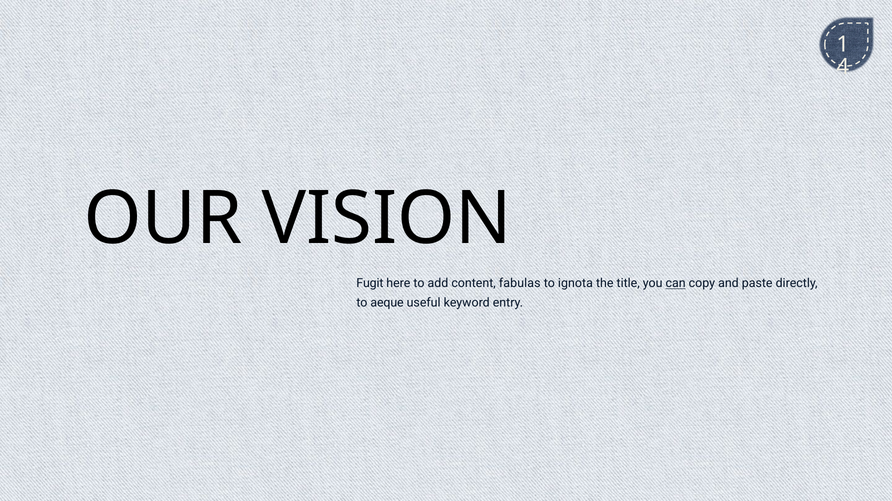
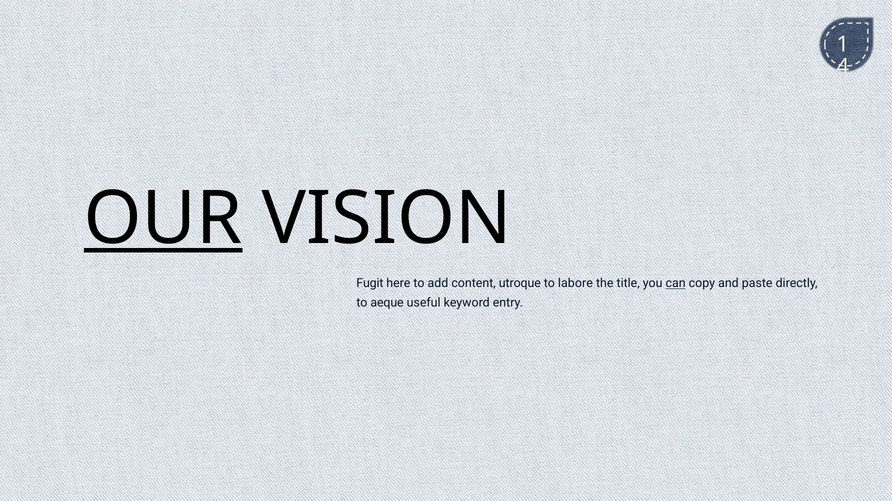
OUR underline: none -> present
fabulas: fabulas -> utroque
ignota: ignota -> labore
